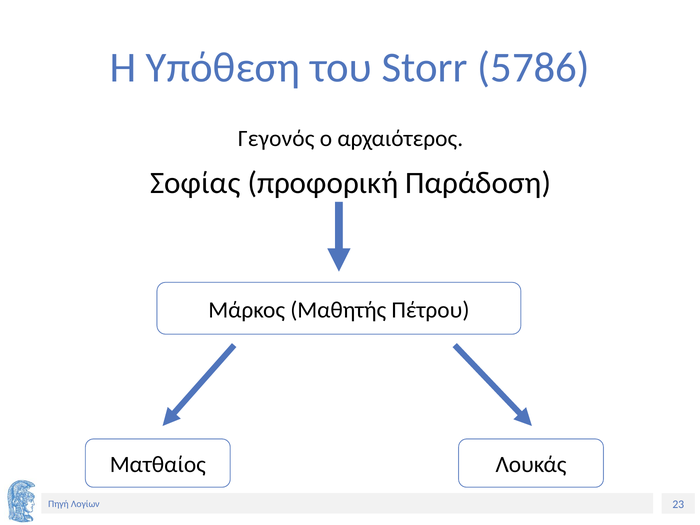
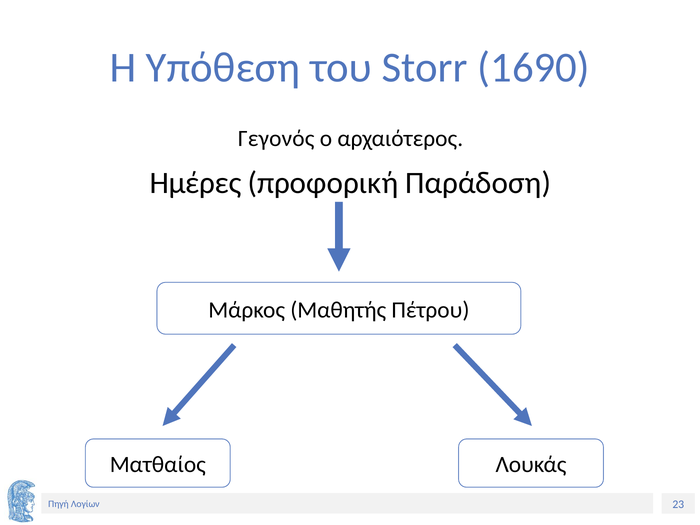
5786: 5786 -> 1690
Σοφίας: Σοφίας -> Ημέρες
